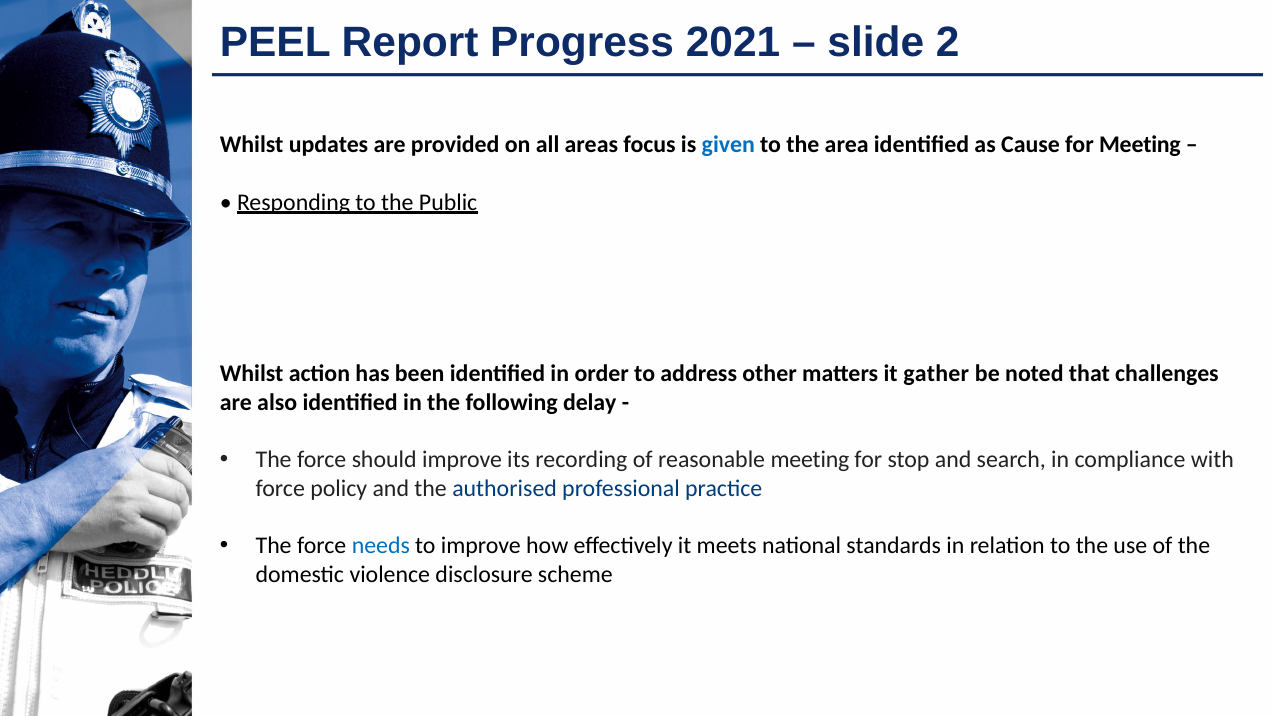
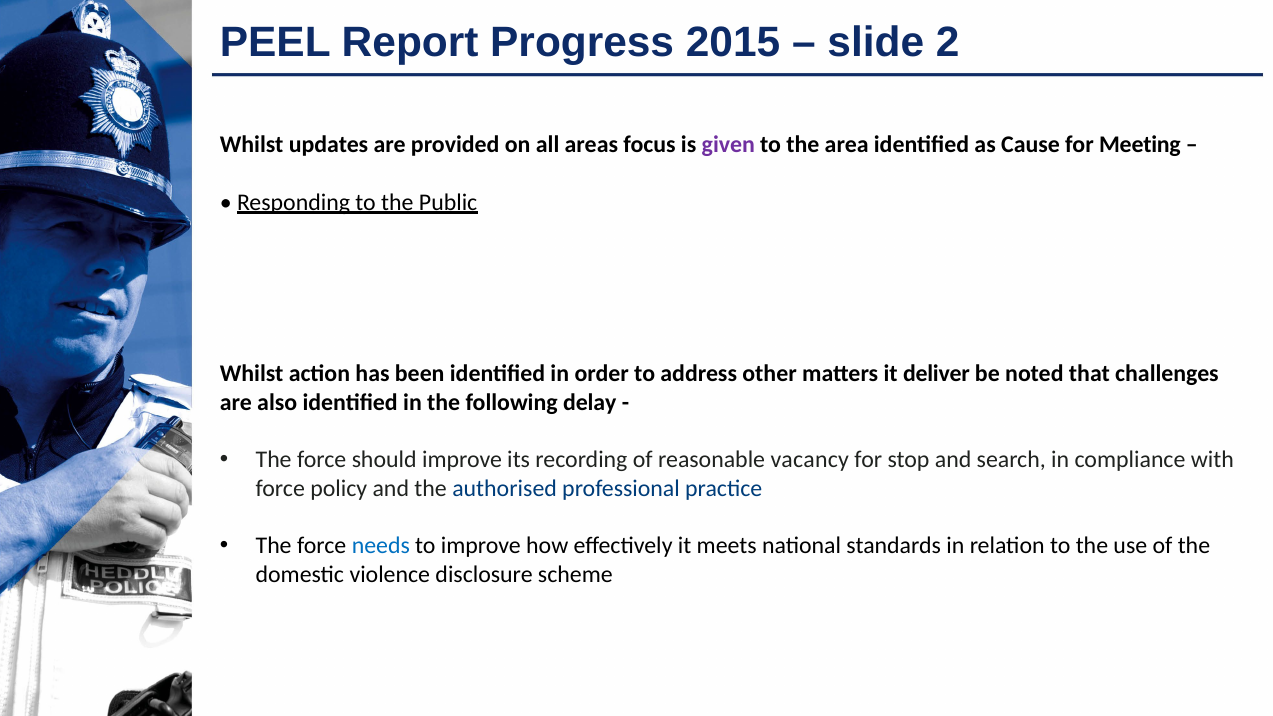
2021: 2021 -> 2015
given colour: blue -> purple
gather: gather -> deliver
reasonable meeting: meeting -> vacancy
